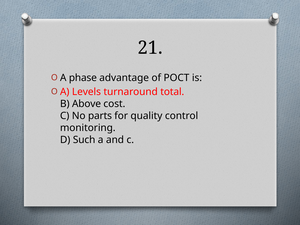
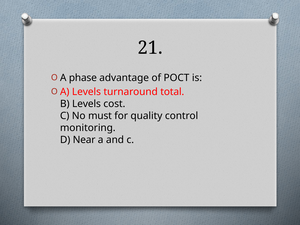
B Above: Above -> Levels
parts: parts -> must
Such: Such -> Near
